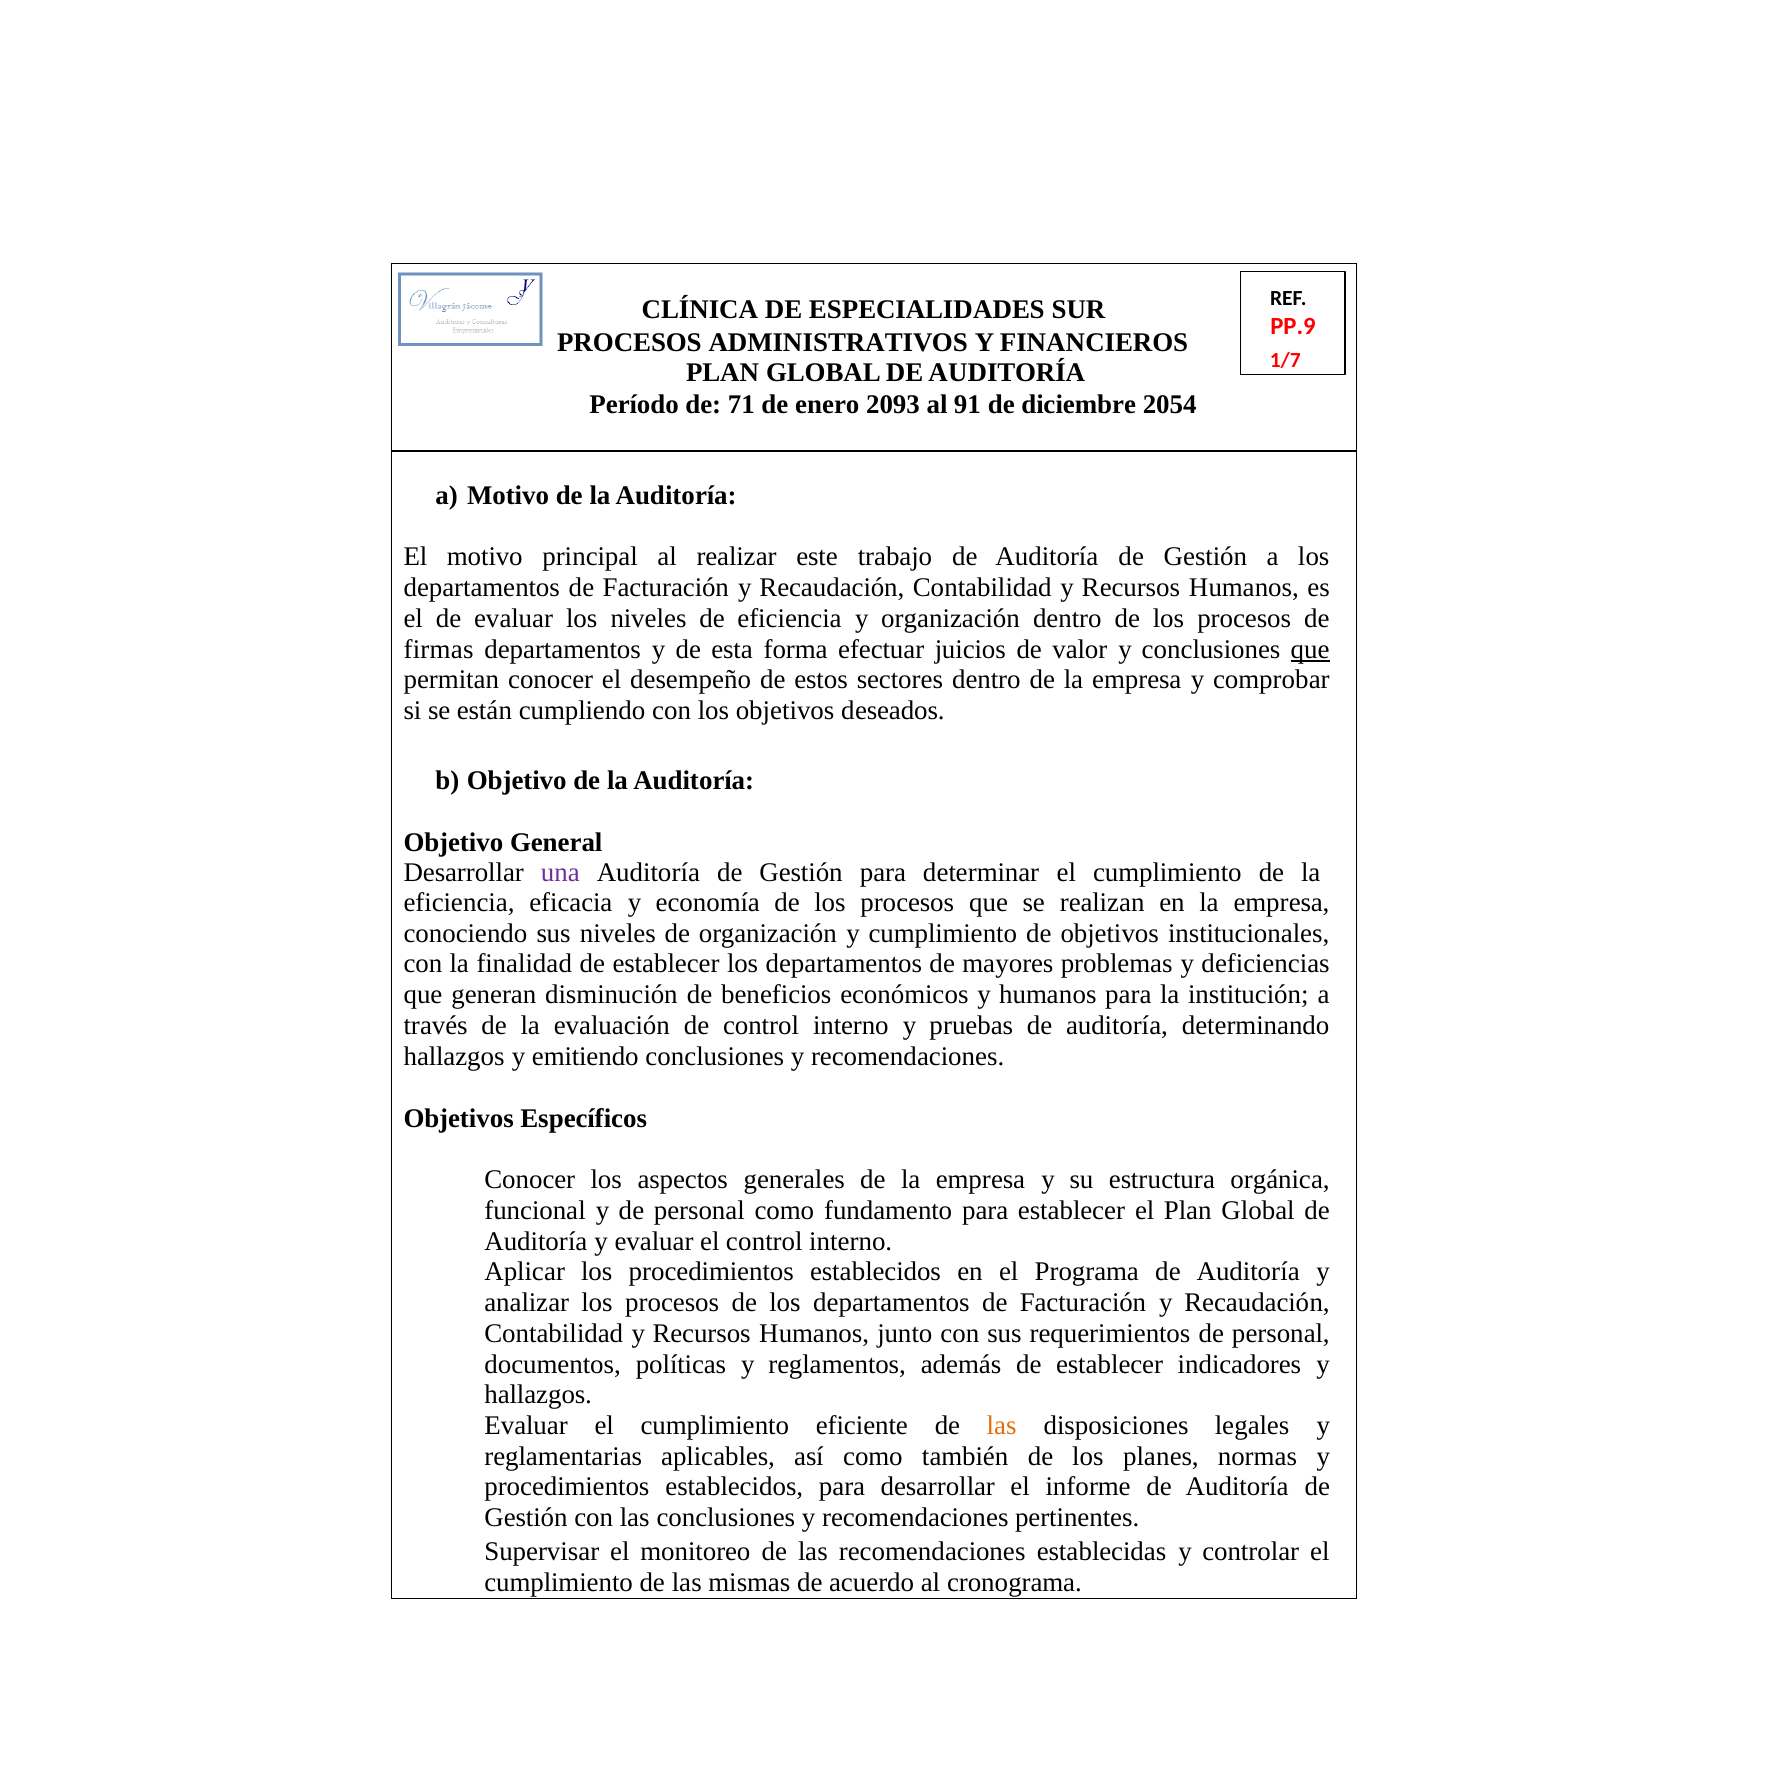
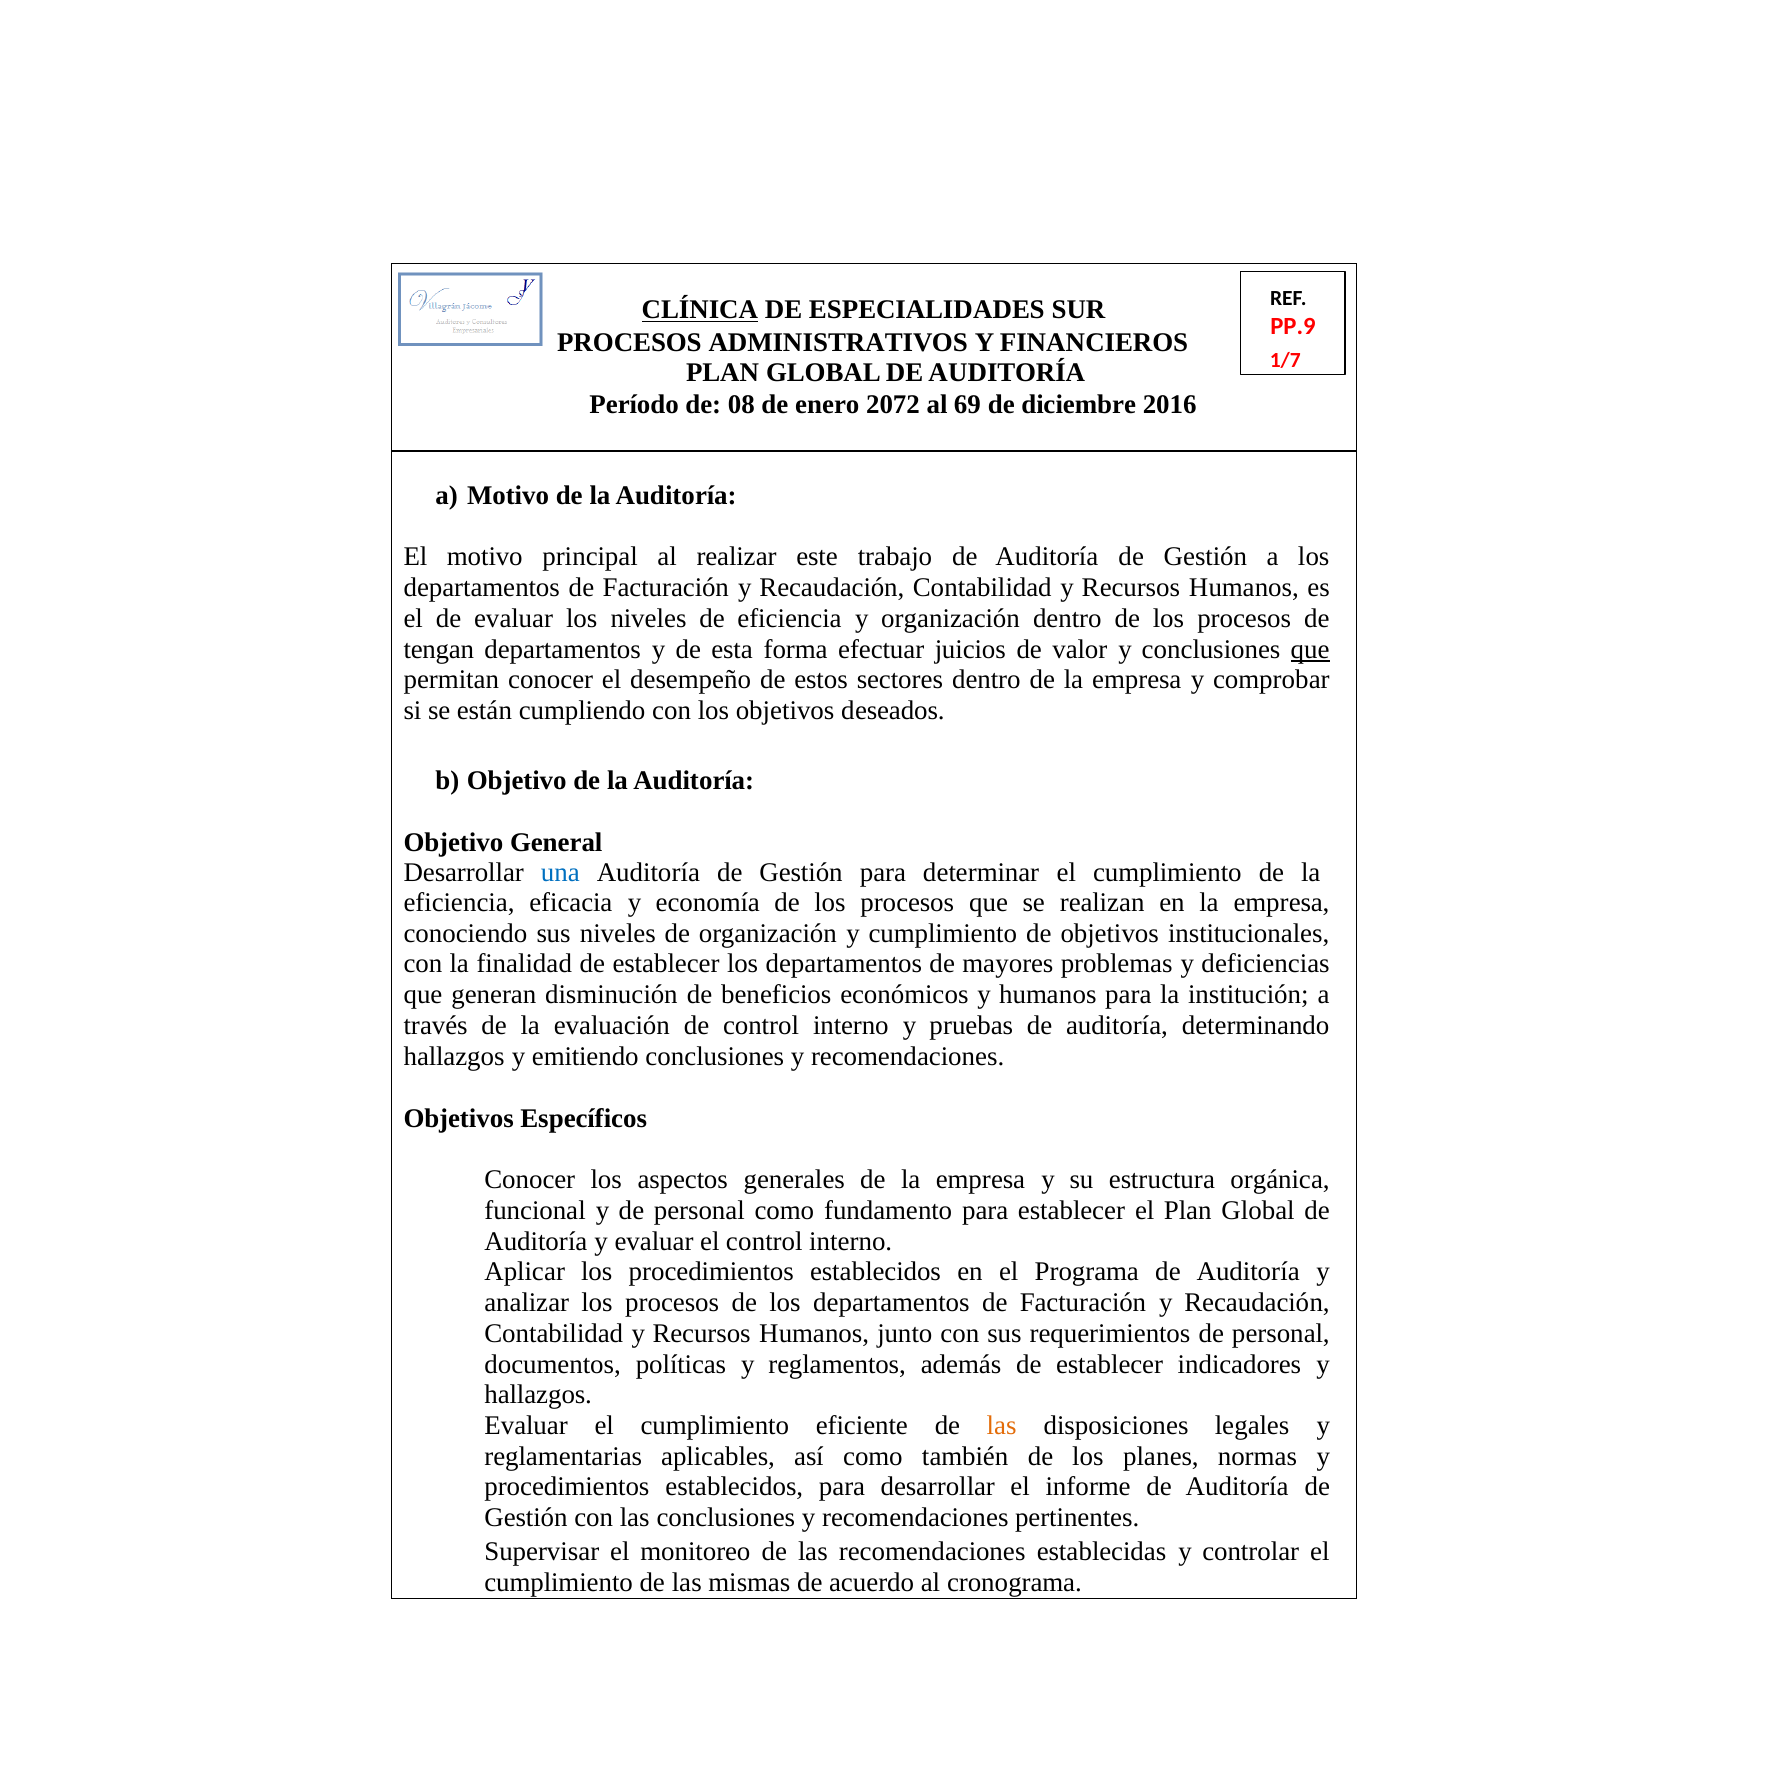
CLÍNICA underline: none -> present
71: 71 -> 08
2093: 2093 -> 2072
91: 91 -> 69
2054: 2054 -> 2016
firmas: firmas -> tengan
una colour: purple -> blue
